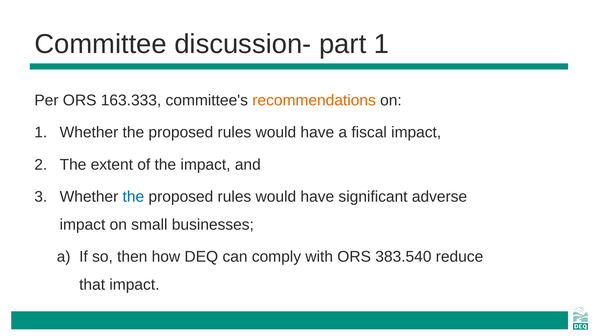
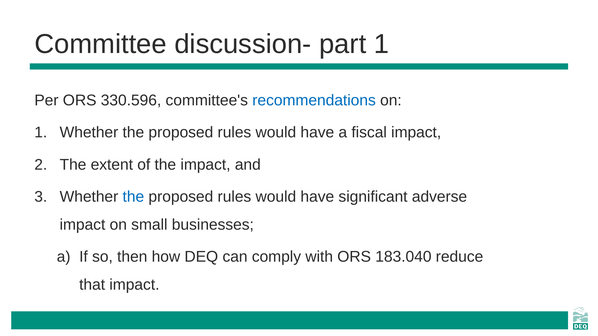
163.333: 163.333 -> 330.596
recommendations colour: orange -> blue
383.540: 383.540 -> 183.040
